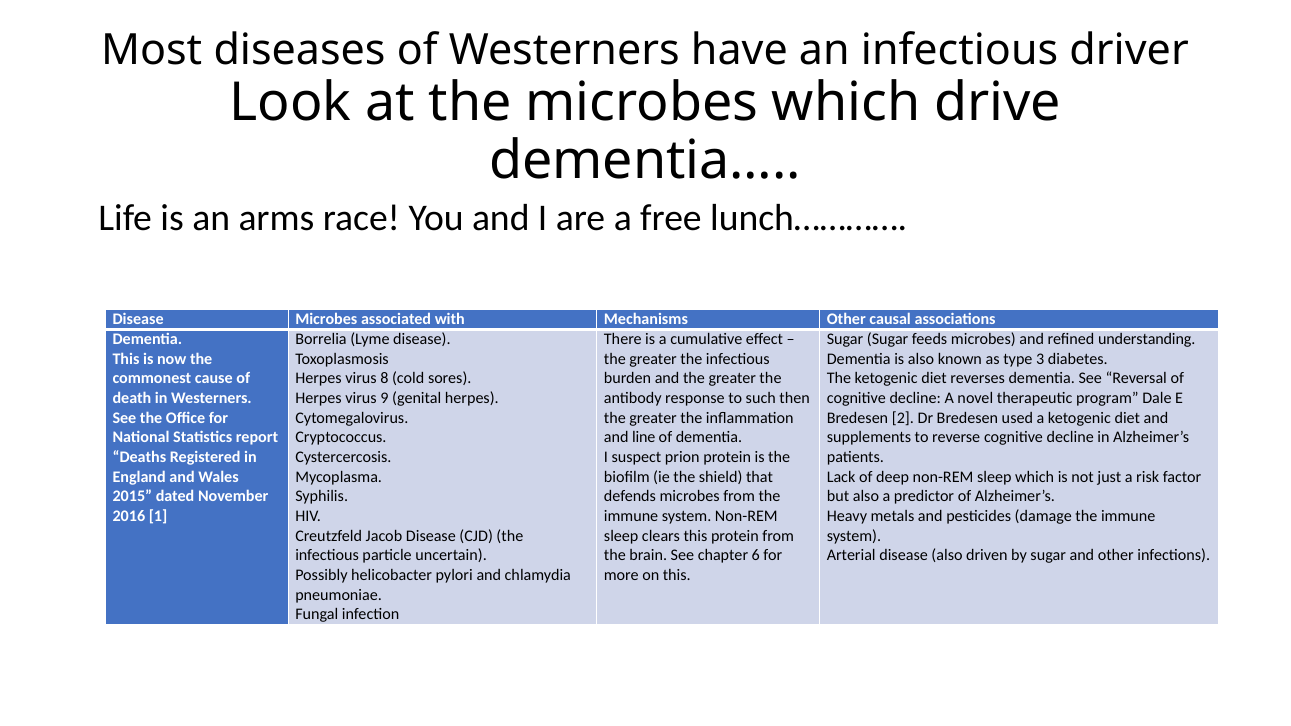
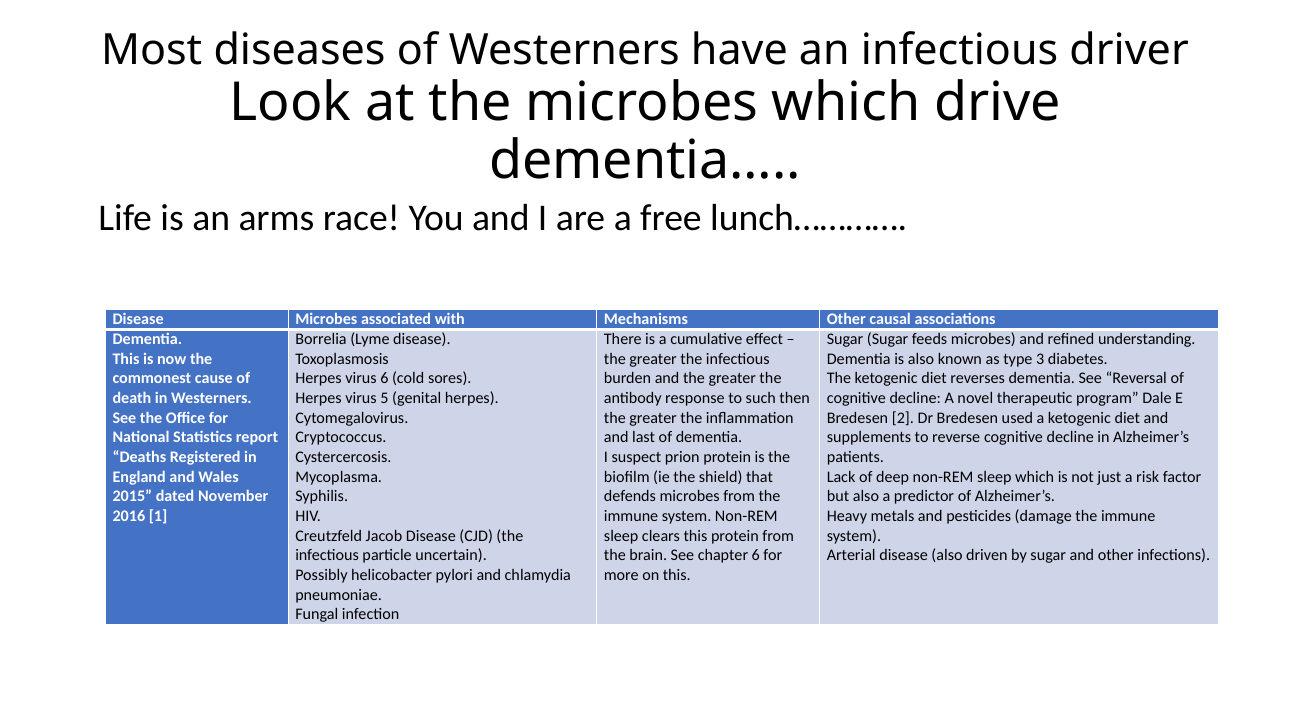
virus 8: 8 -> 6
9: 9 -> 5
line: line -> last
